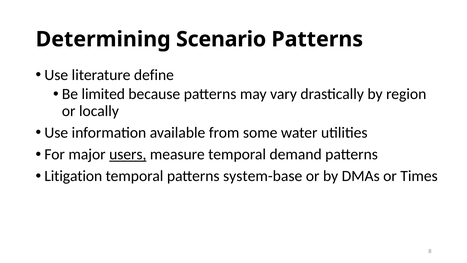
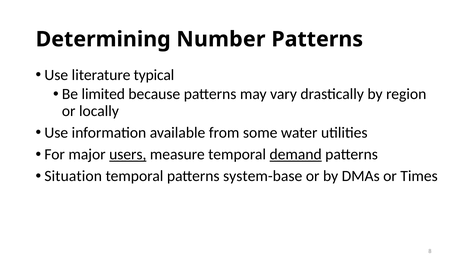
Scenario: Scenario -> Number
define: define -> typical
demand underline: none -> present
Litigation: Litigation -> Situation
